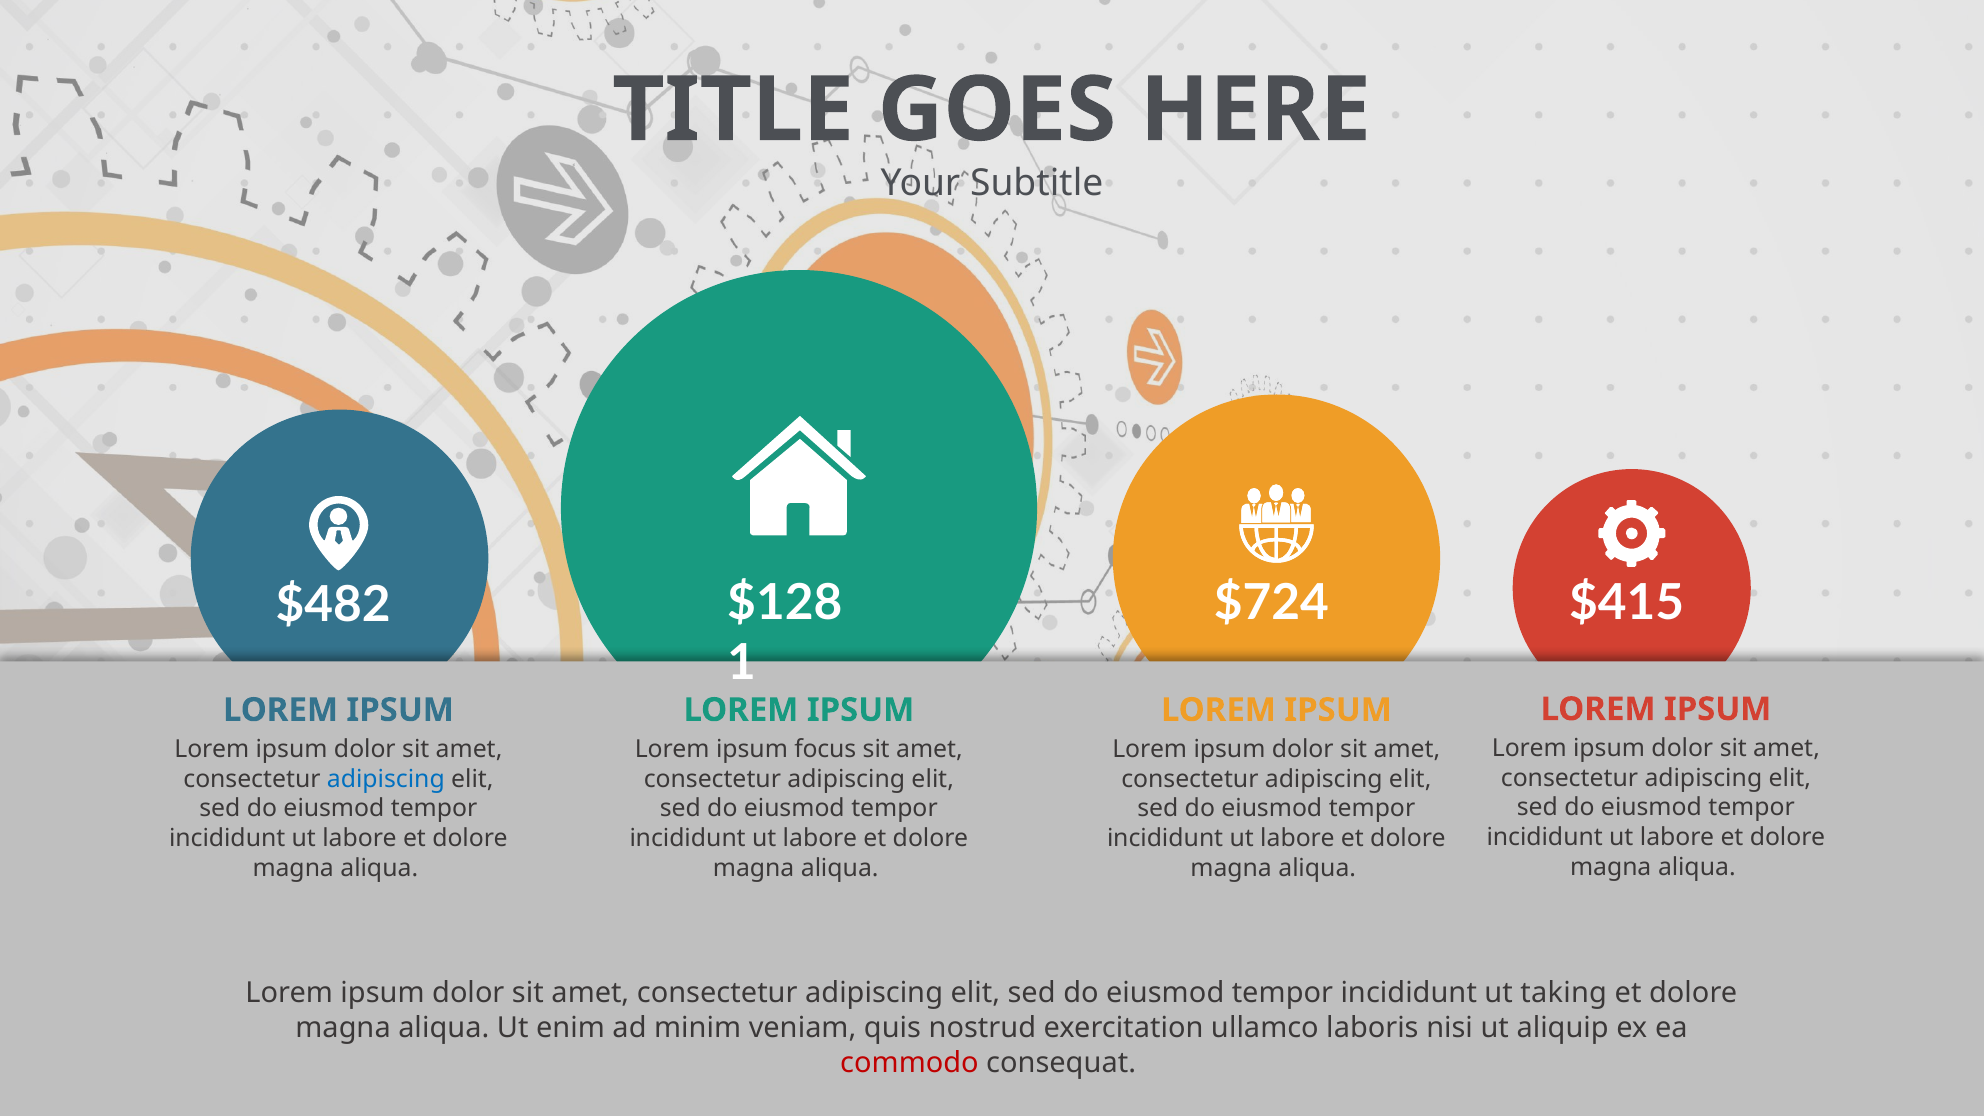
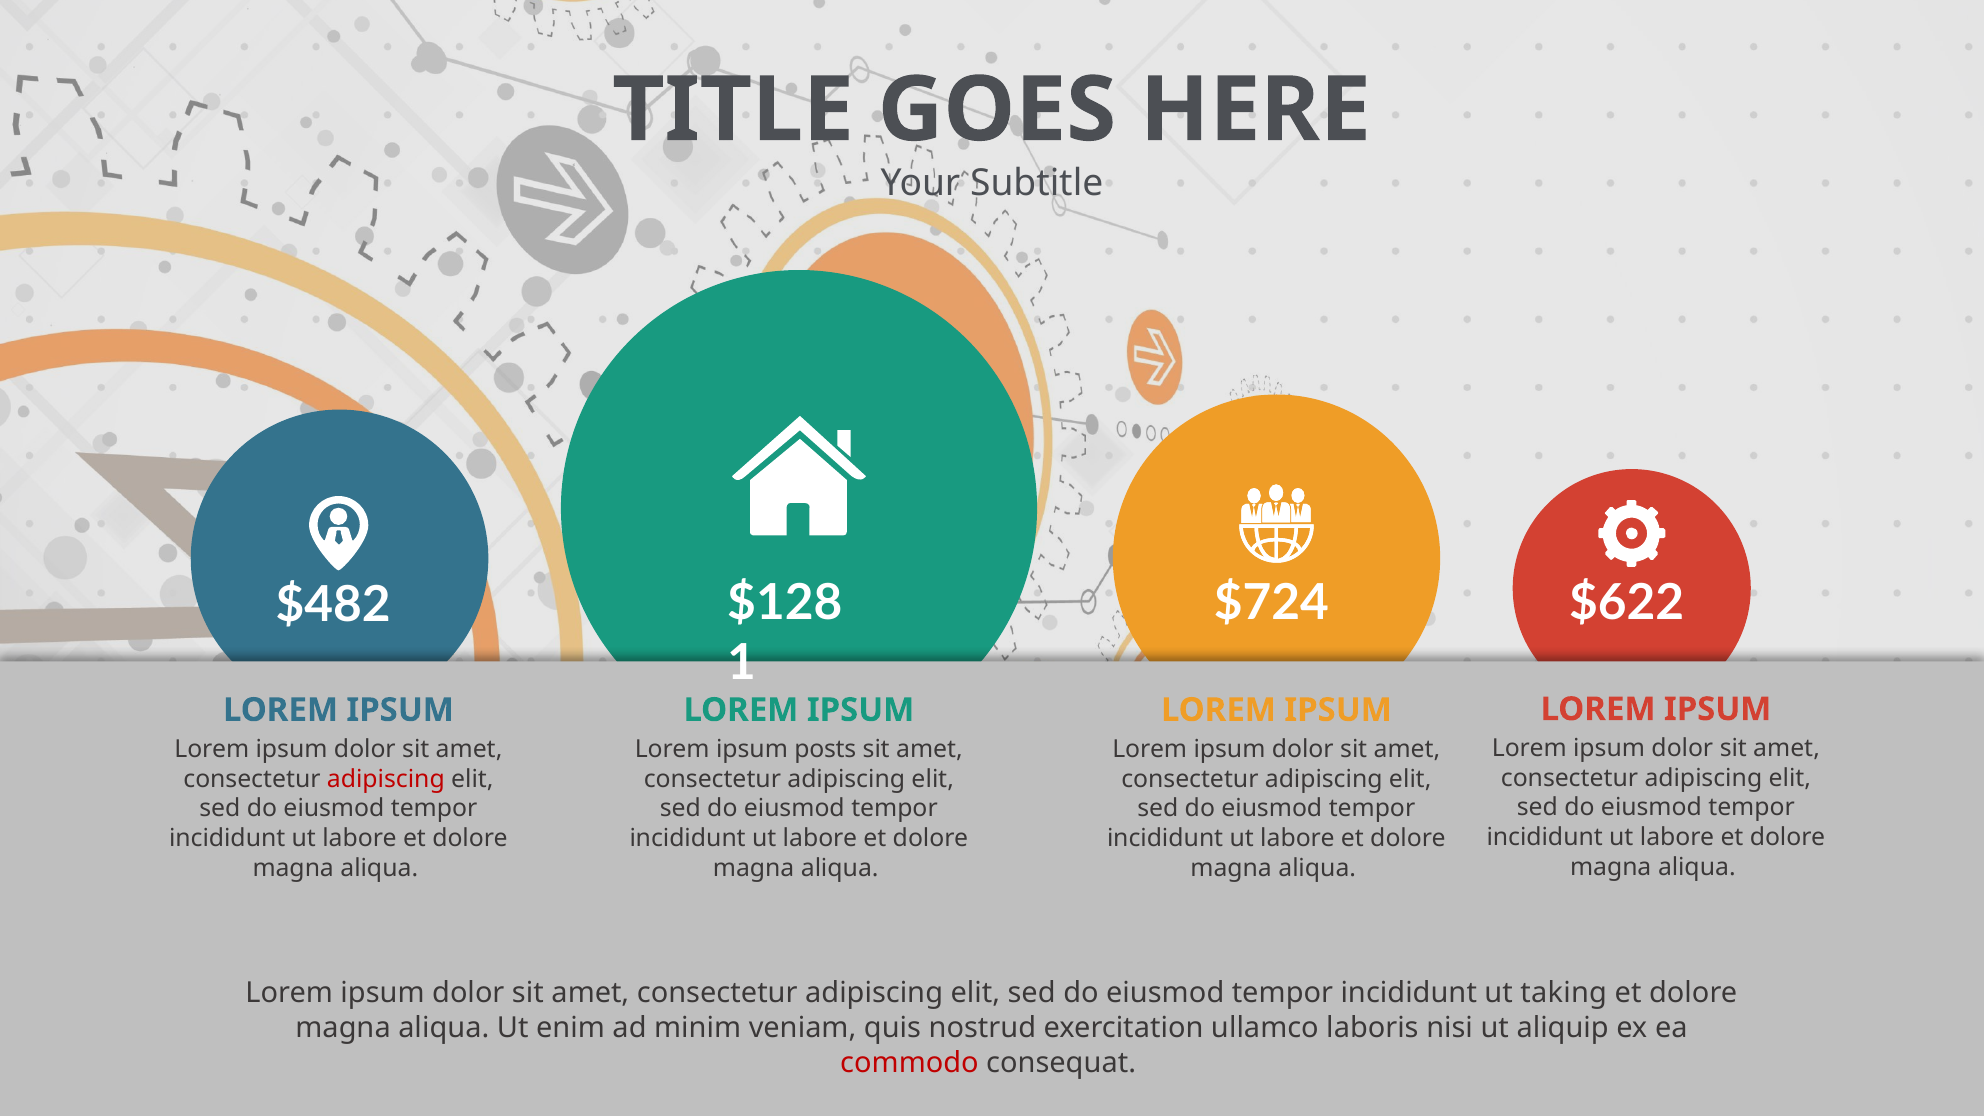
$415: $415 -> $622
focus: focus -> posts
adipiscing at (386, 779) colour: blue -> red
